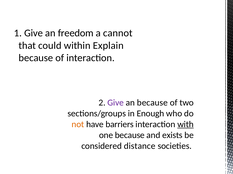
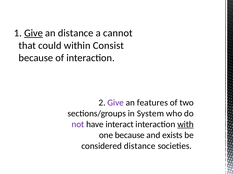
Give at (34, 33) underline: none -> present
an freedom: freedom -> distance
Explain: Explain -> Consist
an because: because -> features
Enough: Enough -> System
not colour: orange -> purple
barriers: barriers -> interact
